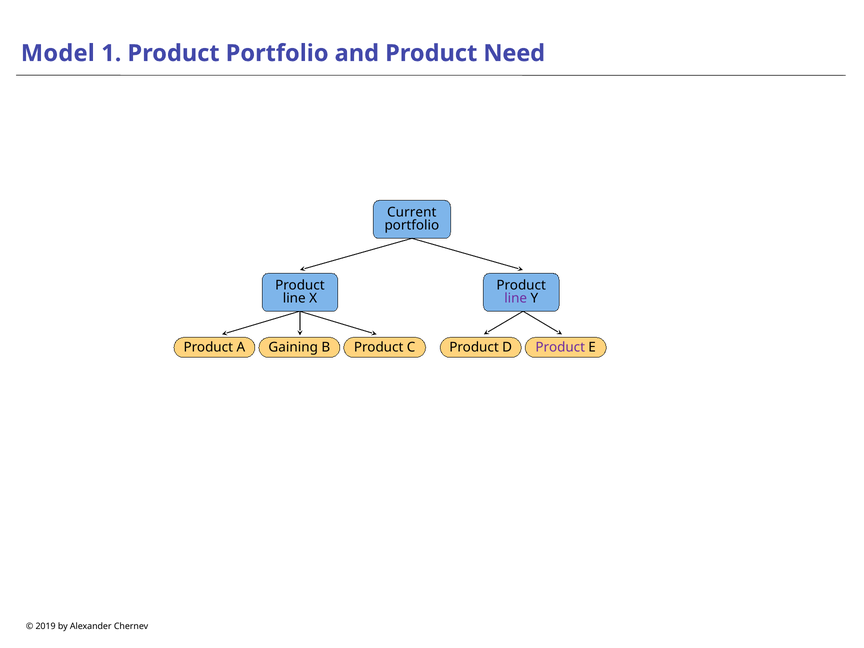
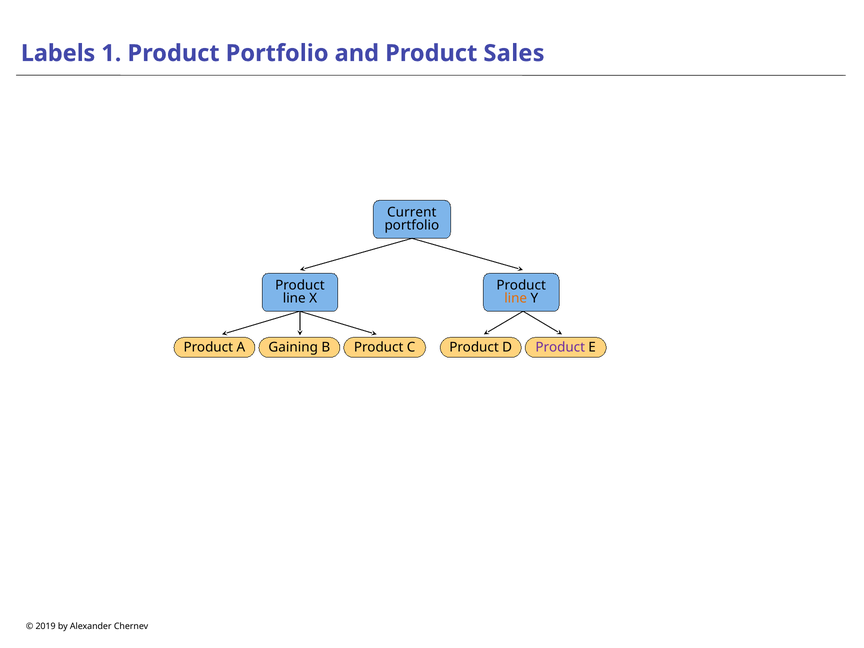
Model: Model -> Labels
Need: Need -> Sales
line at (516, 298) colour: purple -> orange
